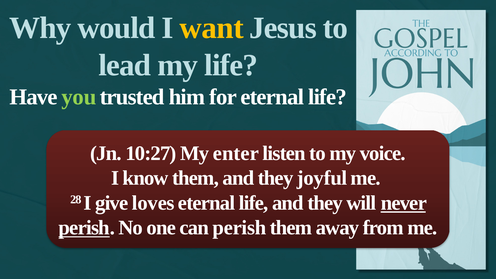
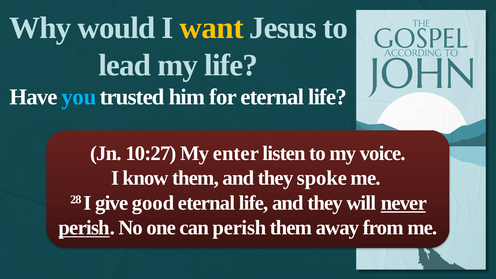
you colour: light green -> light blue
joyful: joyful -> spoke
loves: loves -> good
